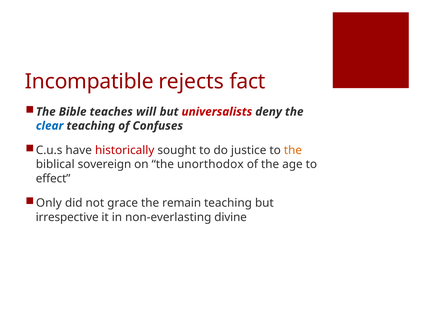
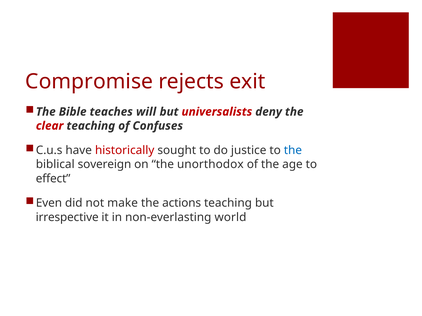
Incompatible: Incompatible -> Compromise
fact: fact -> exit
clear colour: blue -> red
the at (293, 151) colour: orange -> blue
Only: Only -> Even
grace: grace -> make
remain: remain -> actions
divine: divine -> world
